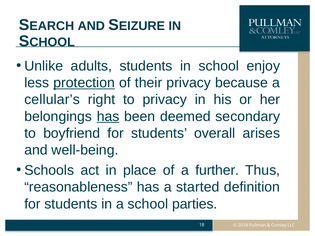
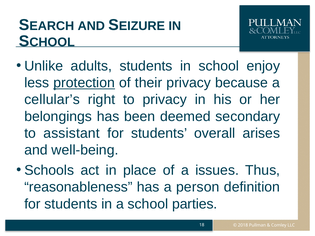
has at (108, 117) underline: present -> none
boyfriend: boyfriend -> assistant
further: further -> issues
started: started -> person
